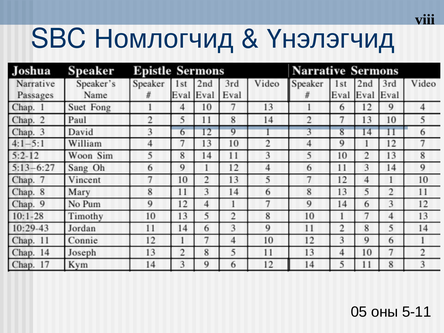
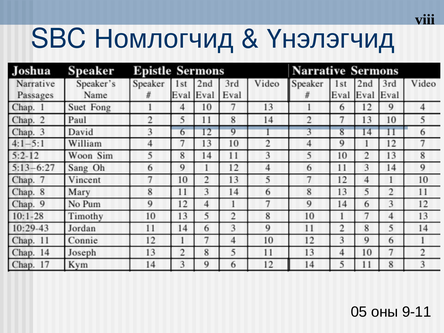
5-11: 5-11 -> 9-11
